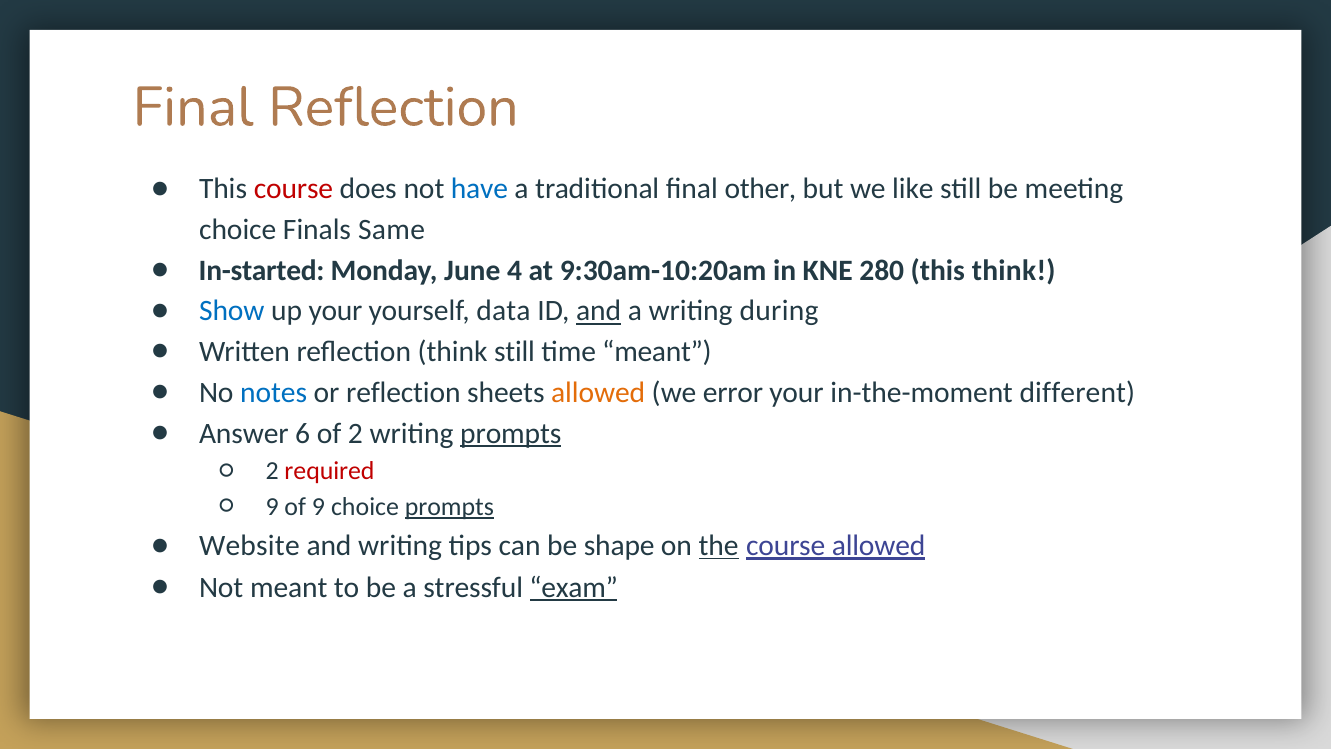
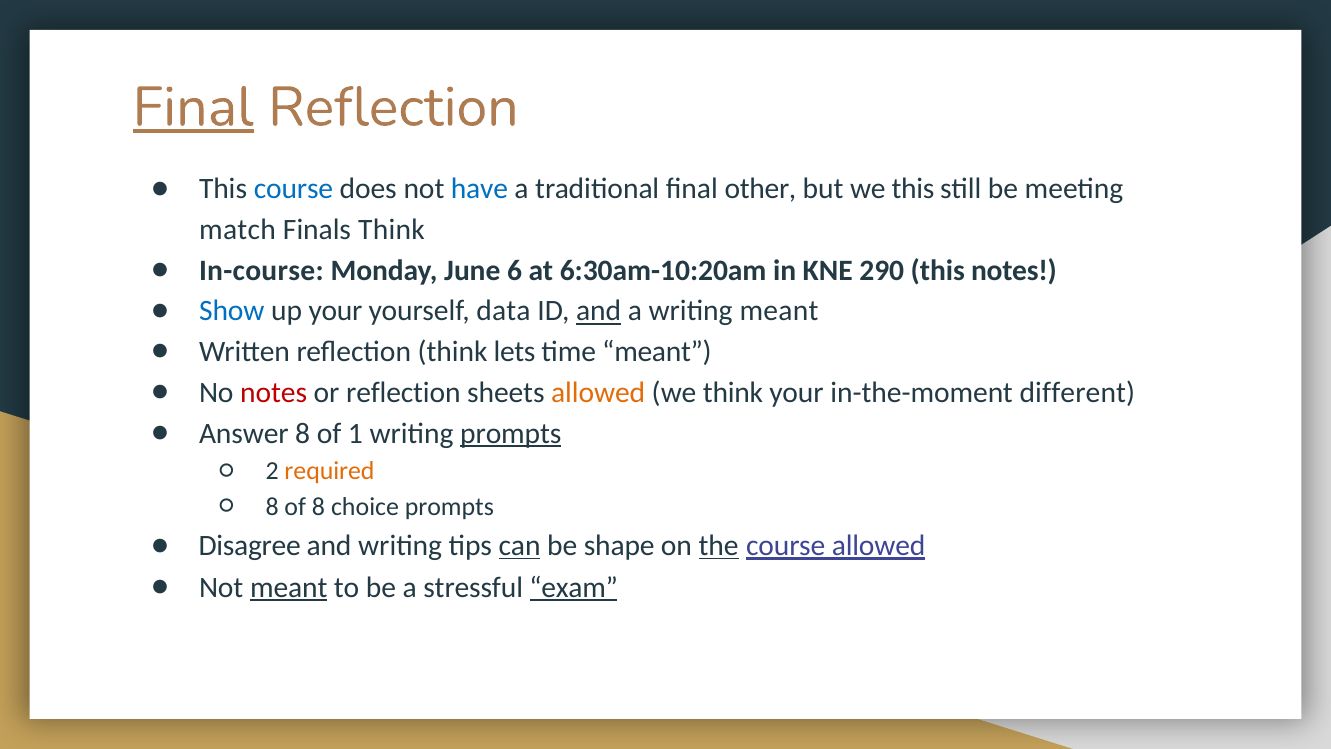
Final at (193, 107) underline: none -> present
course at (293, 189) colour: red -> blue
we like: like -> this
choice at (238, 230): choice -> match
Finals Same: Same -> Think
In-started: In-started -> In-course
4: 4 -> 6
9:30am-10:20am: 9:30am-10:20am -> 6:30am-10:20am
280: 280 -> 290
this think: think -> notes
writing during: during -> meant
think still: still -> lets
notes at (274, 392) colour: blue -> red
we error: error -> think
Answer 6: 6 -> 8
of 2: 2 -> 1
required colour: red -> orange
9 at (272, 507): 9 -> 8
of 9: 9 -> 8
prompts at (449, 507) underline: present -> none
Website: Website -> Disagree
can underline: none -> present
meant at (289, 587) underline: none -> present
